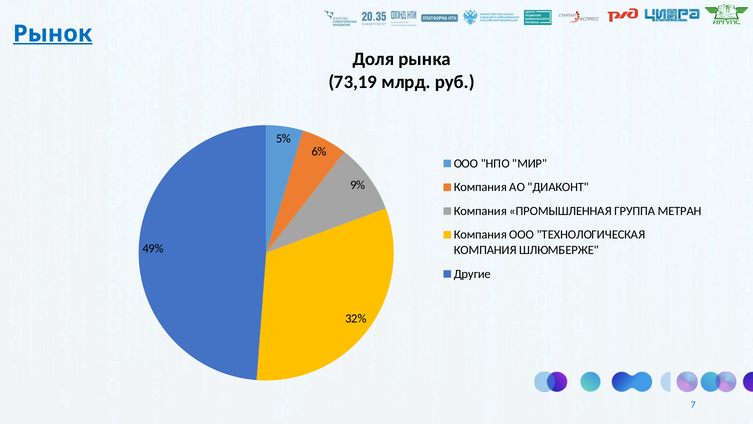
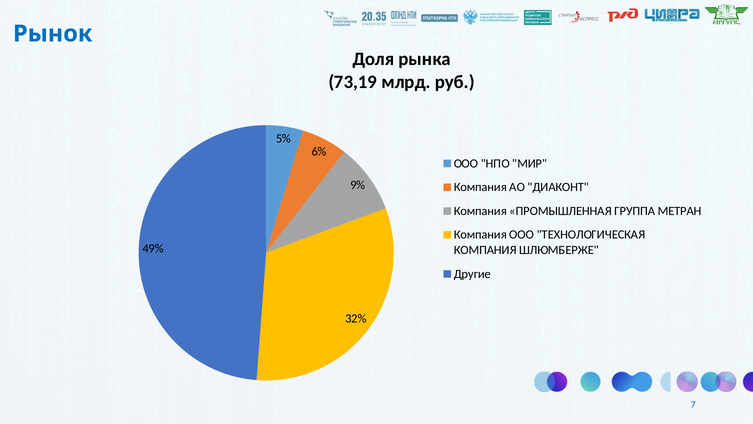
Рынок underline: present -> none
